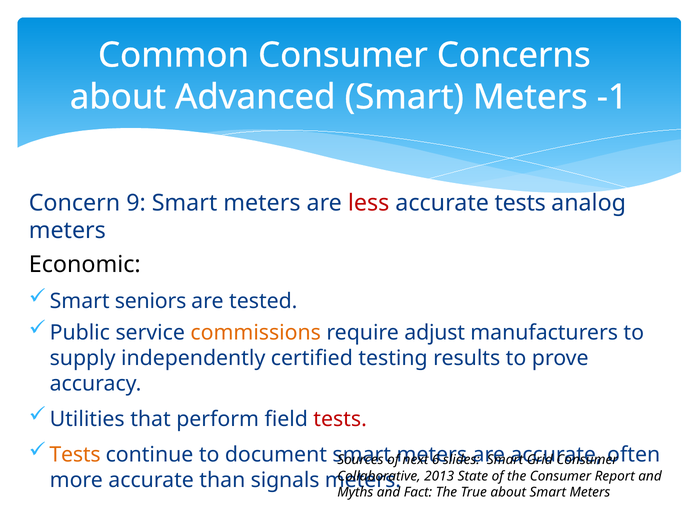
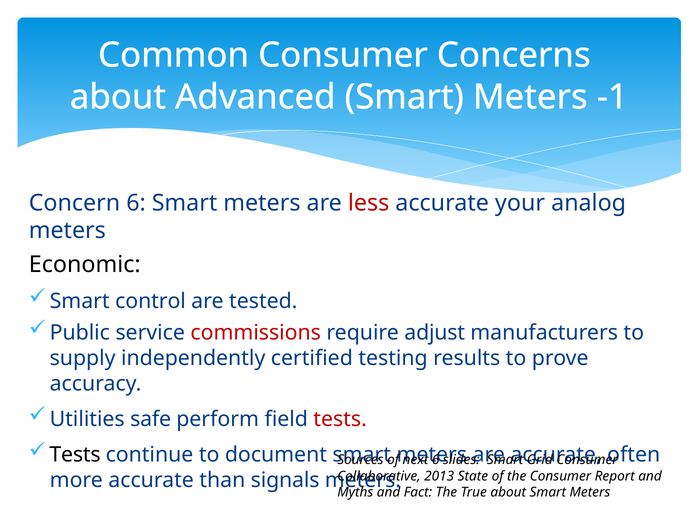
Concern 9: 9 -> 6
accurate tests: tests -> your
seniors: seniors -> control
commissions colour: orange -> red
that: that -> safe
Tests at (75, 455) colour: orange -> black
